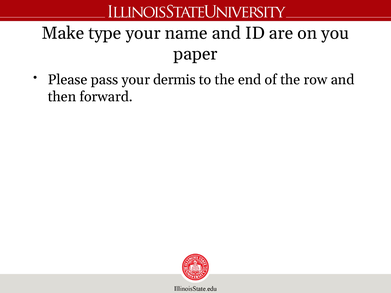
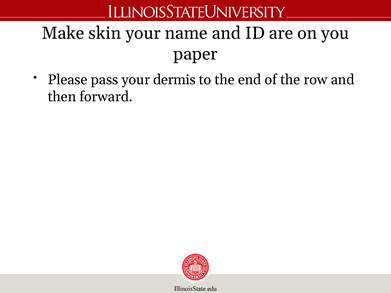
type: type -> skin
